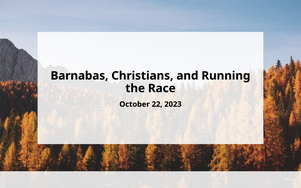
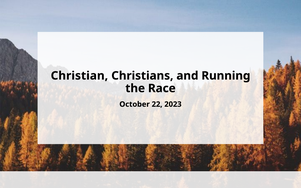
Barnabas: Barnabas -> Christian
